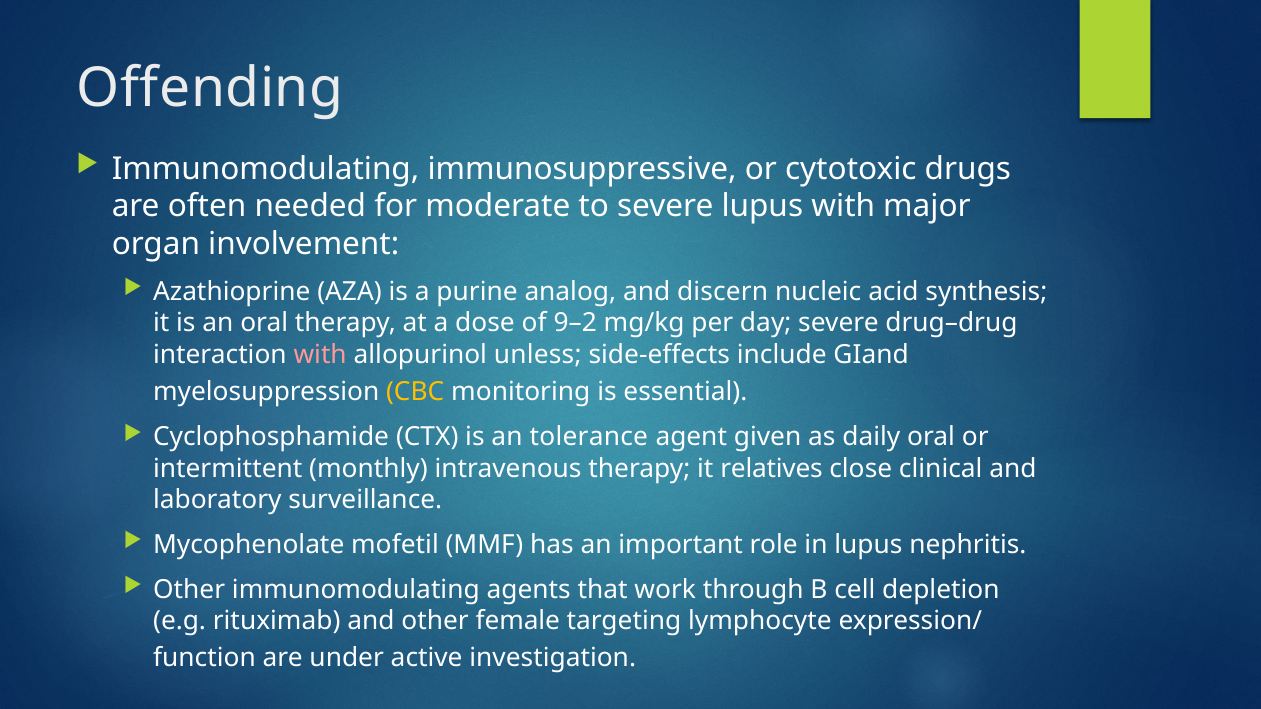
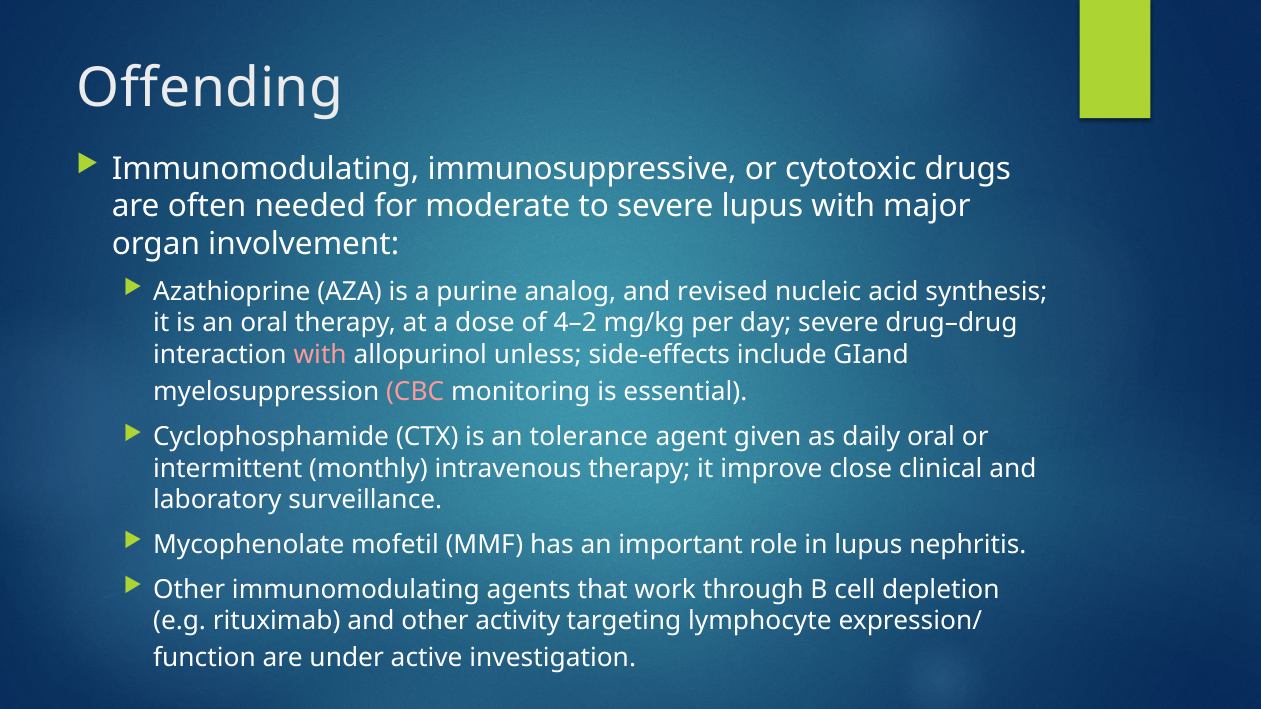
discern: discern -> revised
9–2: 9–2 -> 4–2
CBC colour: yellow -> pink
relatives: relatives -> improve
female: female -> activity
